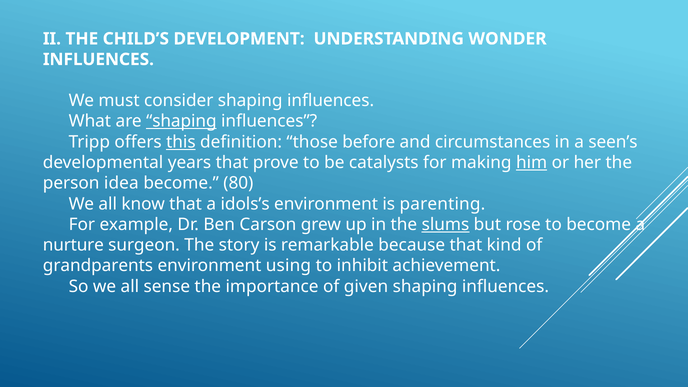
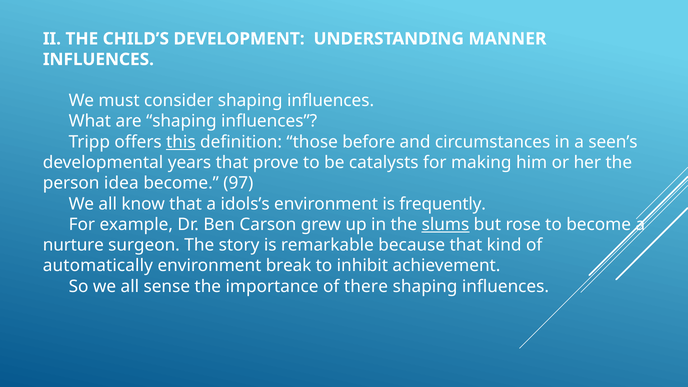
WONDER: WONDER -> MANNER
shaping at (181, 121) underline: present -> none
him underline: present -> none
80: 80 -> 97
parenting: parenting -> frequently
grandparents: grandparents -> automatically
using: using -> break
given: given -> there
